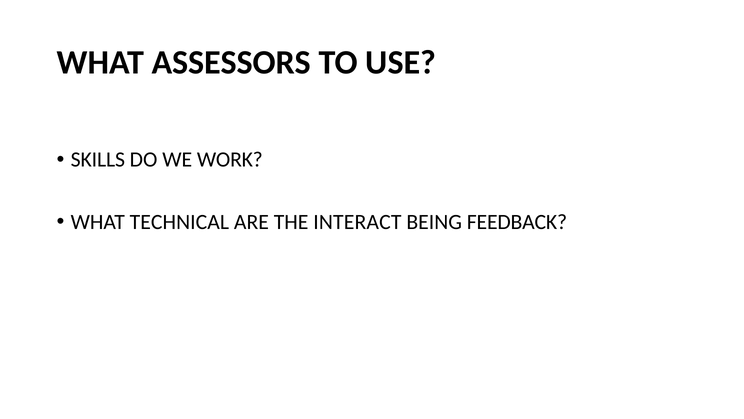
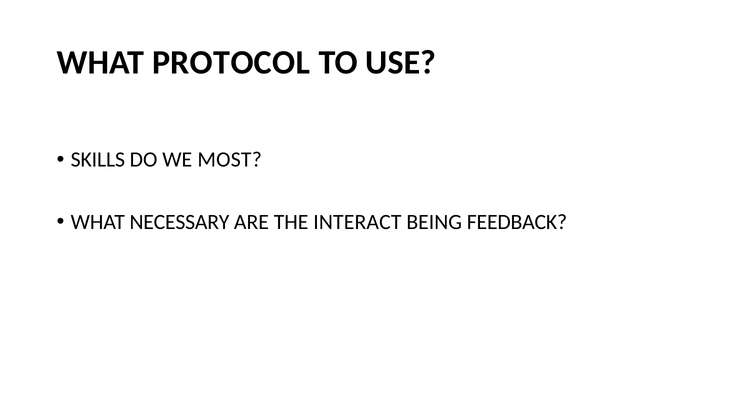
ASSESSORS: ASSESSORS -> PROTOCOL
WORK: WORK -> MOST
TECHNICAL: TECHNICAL -> NECESSARY
